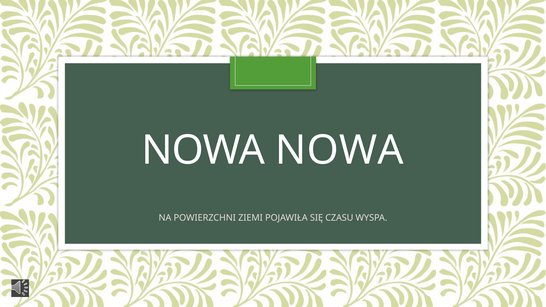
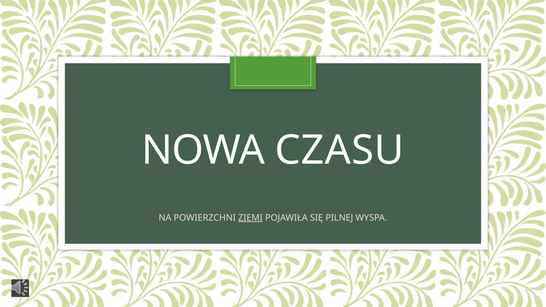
NOWA NOWA: NOWA -> CZASU
ZIEMI underline: none -> present
CZASU: CZASU -> PILNEJ
